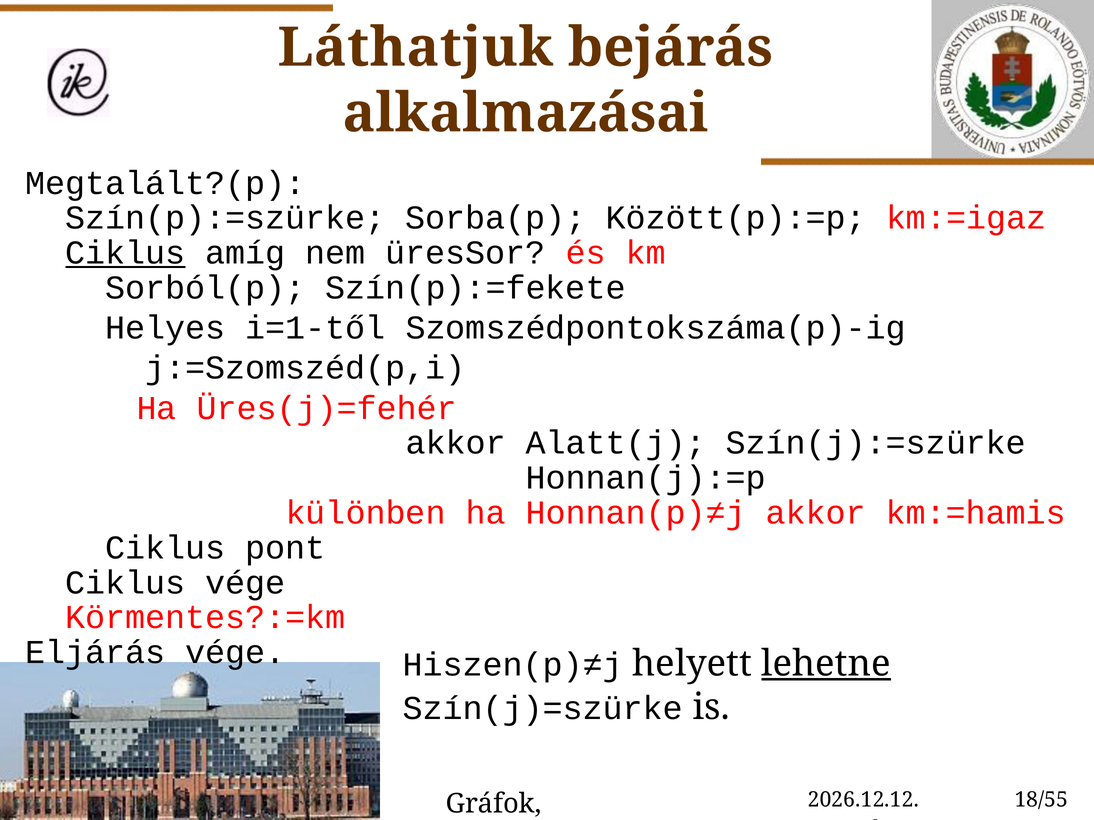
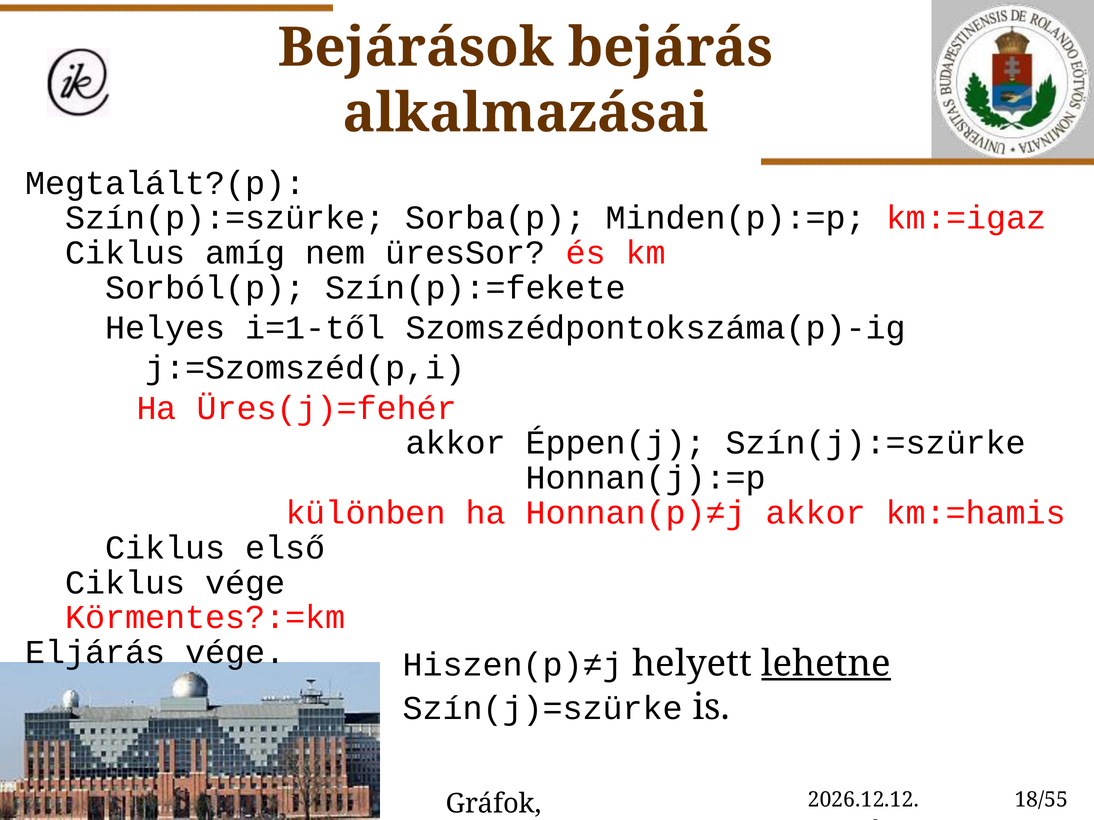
Láthatjuk: Láthatjuk -> Bejárások
Között(p):=p: Között(p):=p -> Minden(p):=p
Ciklus at (125, 253) underline: present -> none
Alatt(j: Alatt(j -> Éppen(j
pont: pont -> első
